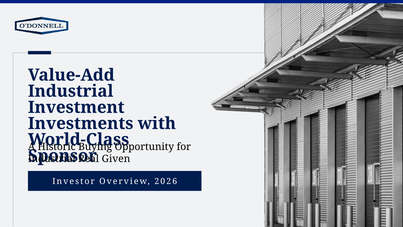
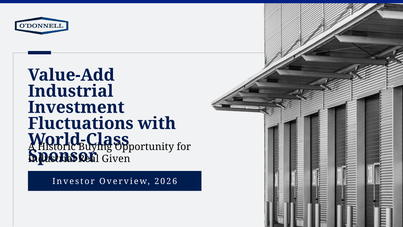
Investments: Investments -> Fluctuations
